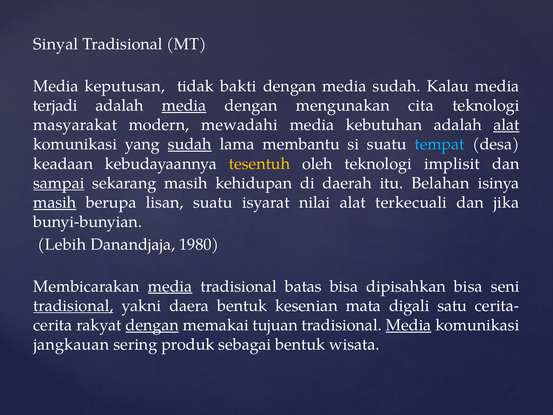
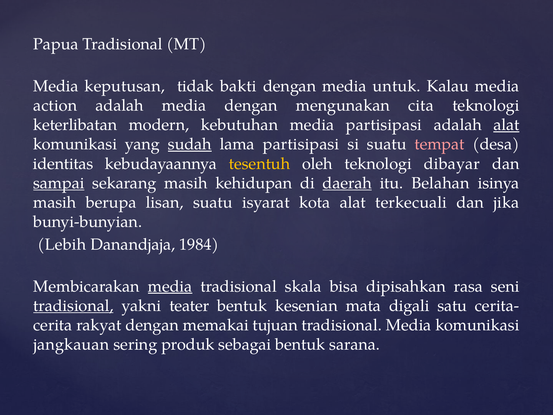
Sinyal: Sinyal -> Papua
media sudah: sudah -> untuk
terjadi: terjadi -> action
media at (184, 106) underline: present -> none
masyarakat: masyarakat -> keterlibatan
mewadahi: mewadahi -> kebutuhan
media kebutuhan: kebutuhan -> partisipasi
lama membantu: membantu -> partisipasi
tempat colour: light blue -> pink
keadaan: keadaan -> identitas
implisit: implisit -> dibayar
daerah underline: none -> present
masih at (55, 202) underline: present -> none
nilai: nilai -> kota
1980: 1980 -> 1984
batas: batas -> skala
dipisahkan bisa: bisa -> rasa
daera: daera -> teater
dengan at (152, 325) underline: present -> none
Media at (409, 325) underline: present -> none
wisata: wisata -> sarana
